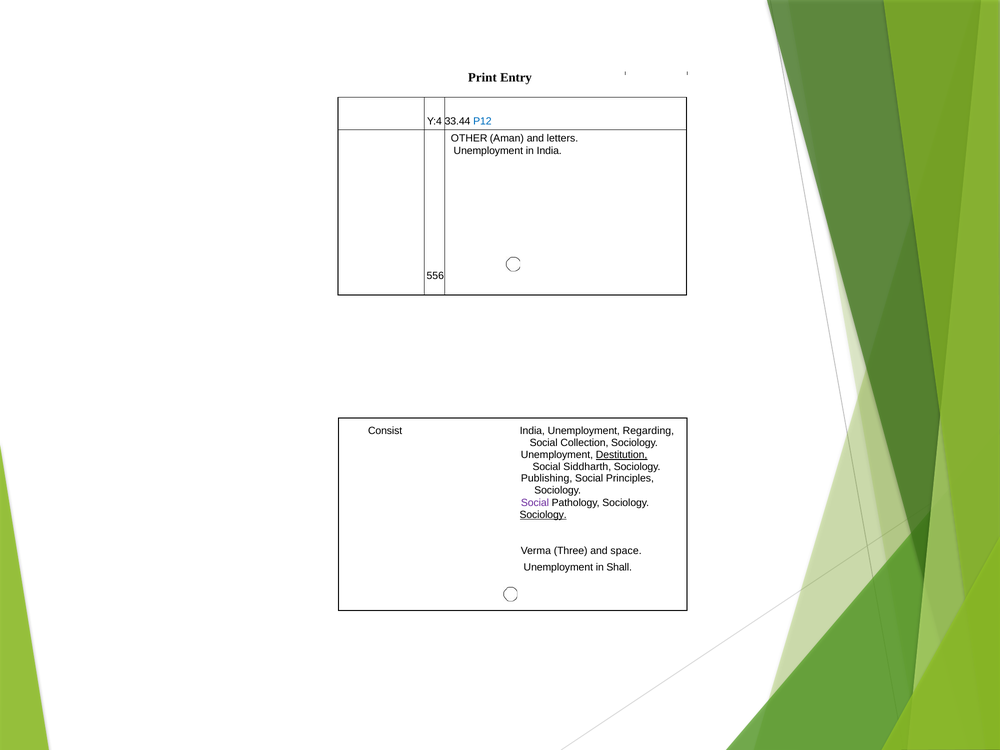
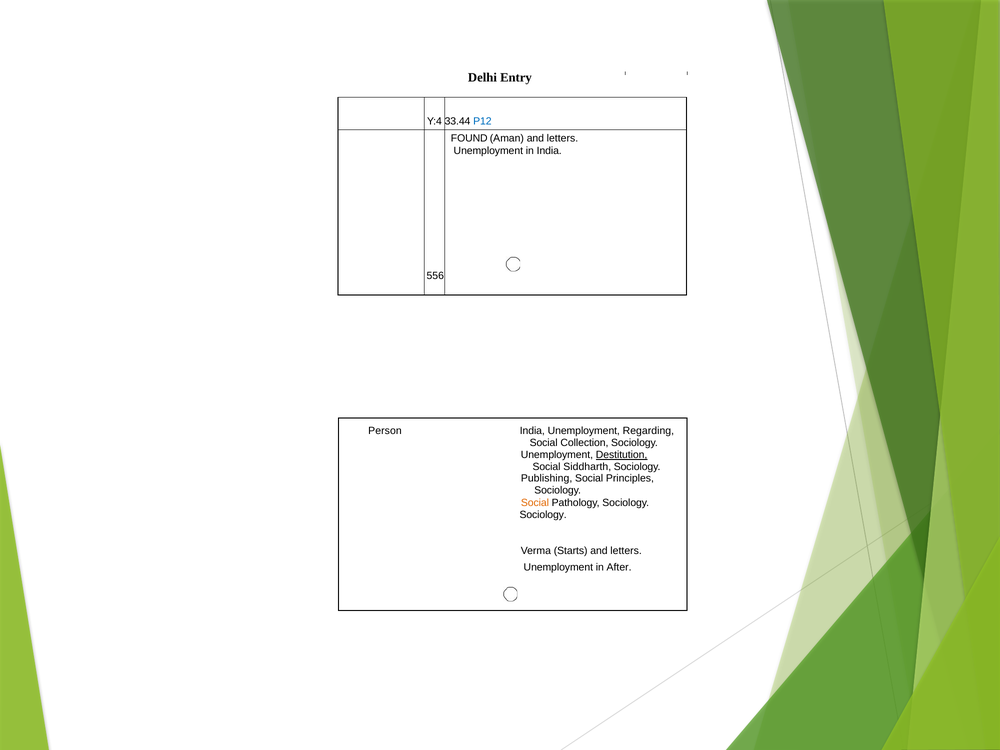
Print: Print -> Delhi
OTHER: OTHER -> FOUND
Consist: Consist -> Person
Social at (535, 503) colour: purple -> orange
Sociology at (543, 515) underline: present -> none
Three: Three -> Starts
space at (626, 551): space -> letters
Shall: Shall -> After
